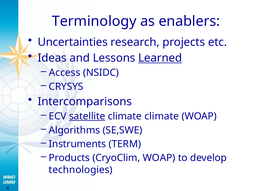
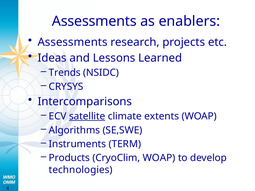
Terminology at (94, 21): Terminology -> Assessments
Uncertainties at (73, 42): Uncertainties -> Assessments
Learned underline: present -> none
Access: Access -> Trends
climate climate: climate -> extents
